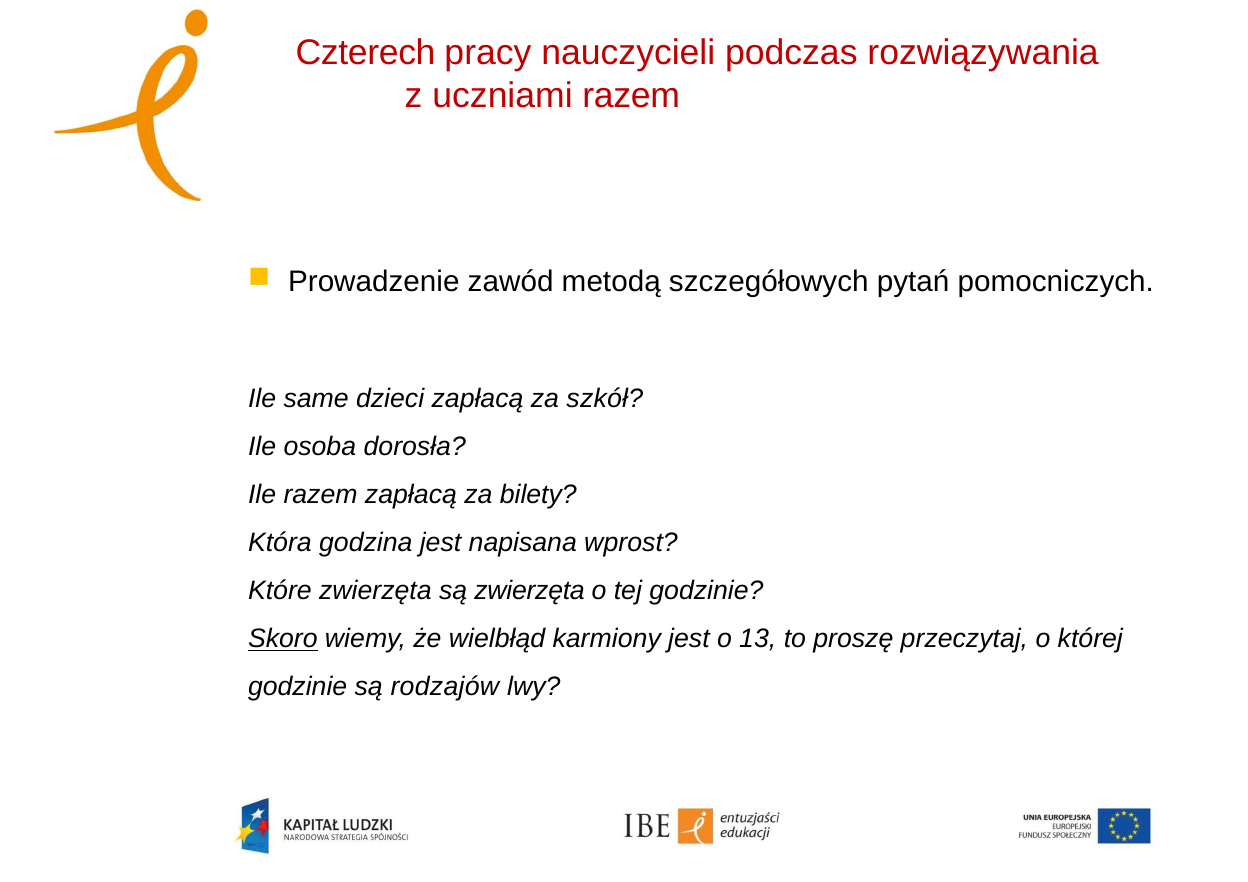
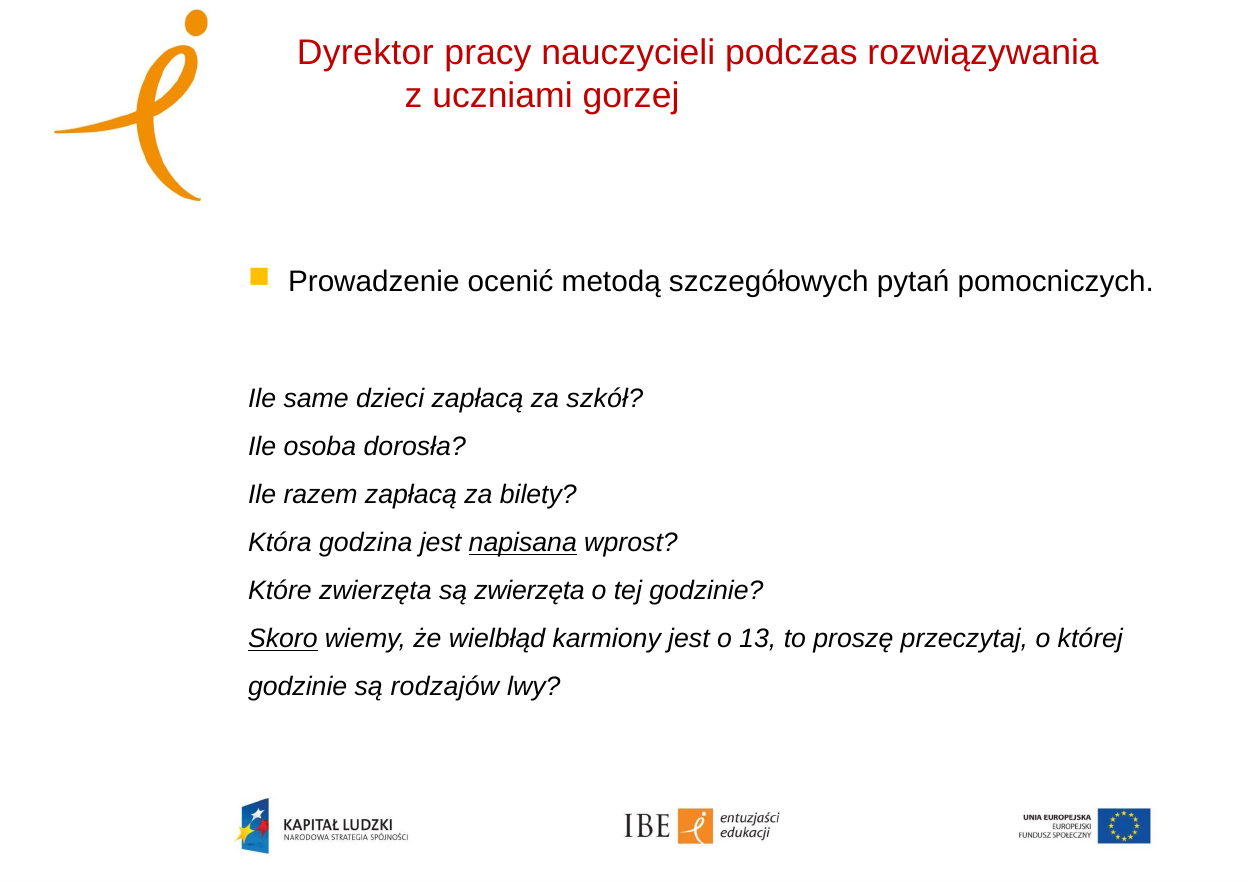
Czterech: Czterech -> Dyrektor
uczniami razem: razem -> gorzej
zawód: zawód -> ocenić
napisana underline: none -> present
